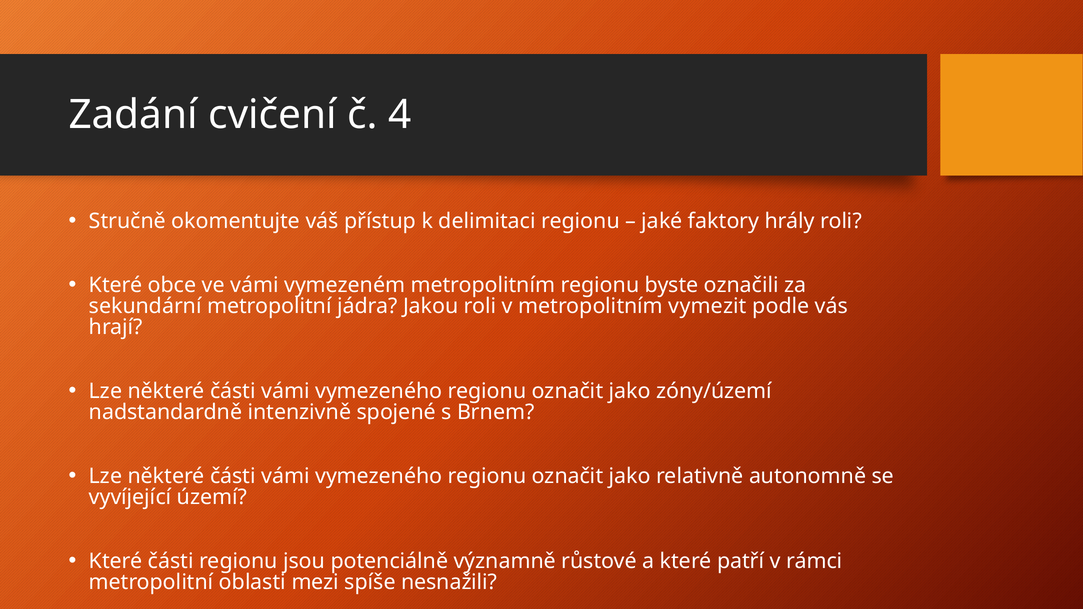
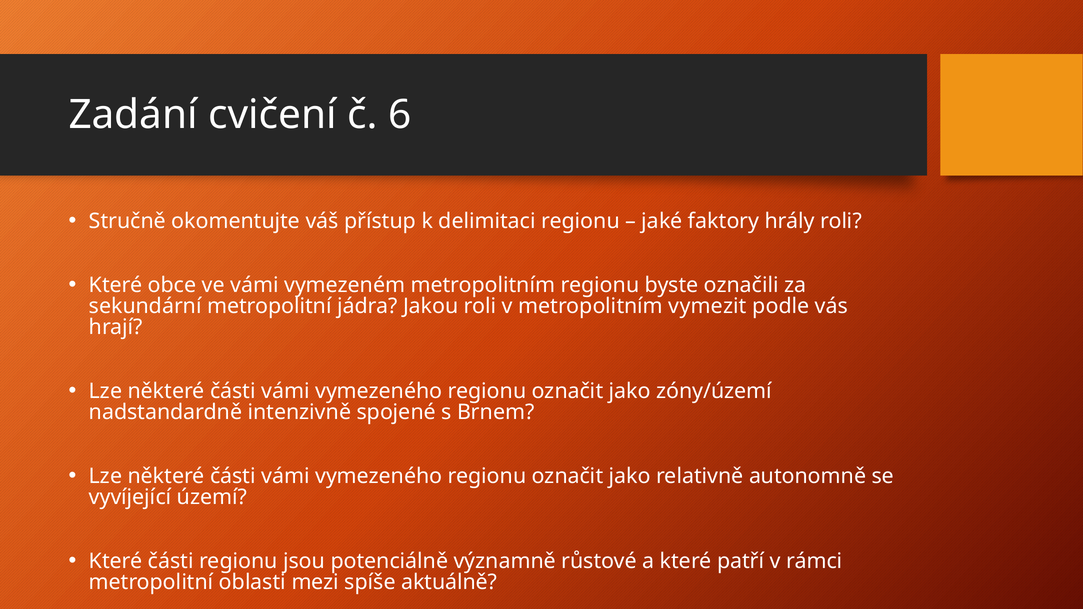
4: 4 -> 6
nesnažili: nesnažili -> aktuálně
